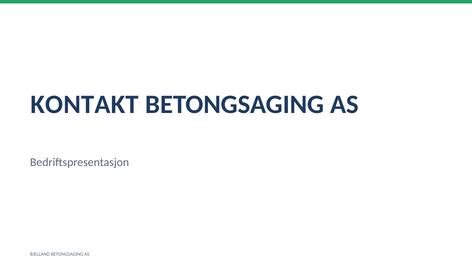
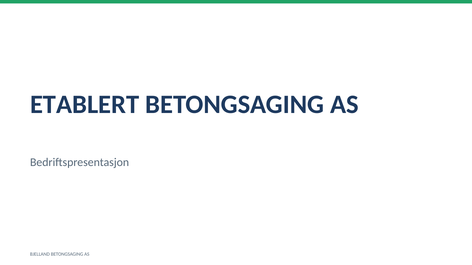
KONTAKT: KONTAKT -> ETABLERT
